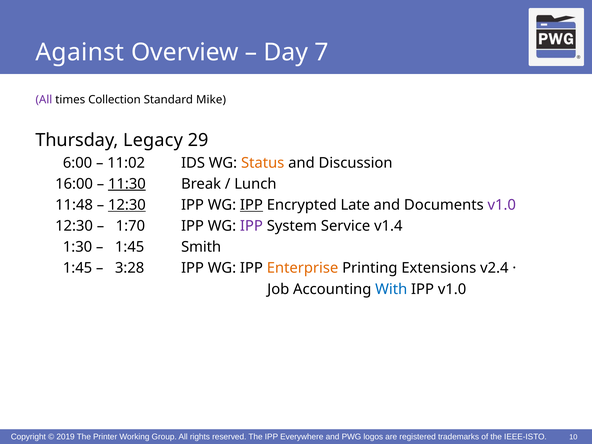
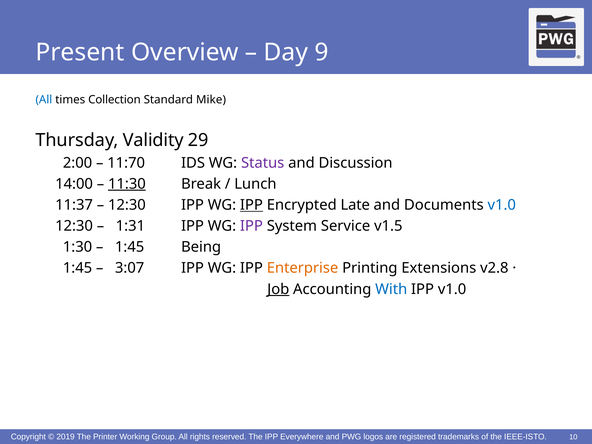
Against: Against -> Present
7: 7 -> 9
All at (44, 100) colour: purple -> blue
Legacy: Legacy -> Validity
6:00: 6:00 -> 2:00
11:02: 11:02 -> 11:70
Status colour: orange -> purple
16:00: 16:00 -> 14:00
11:48: 11:48 -> 11:37
12:30 at (127, 205) underline: present -> none
v1.0 at (502, 205) colour: purple -> blue
1:70: 1:70 -> 1:31
v1.4: v1.4 -> v1.5
Smith: Smith -> Being
3:28: 3:28 -> 3:07
v2.4: v2.4 -> v2.8
Job underline: none -> present
